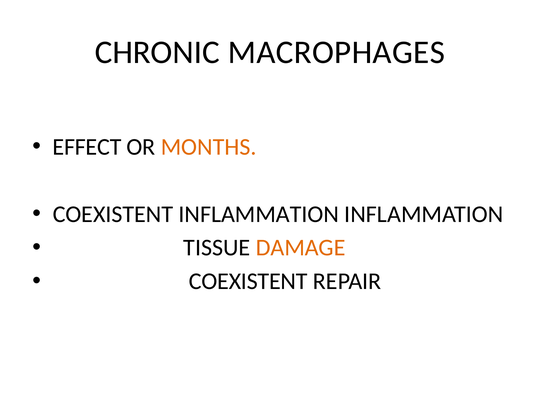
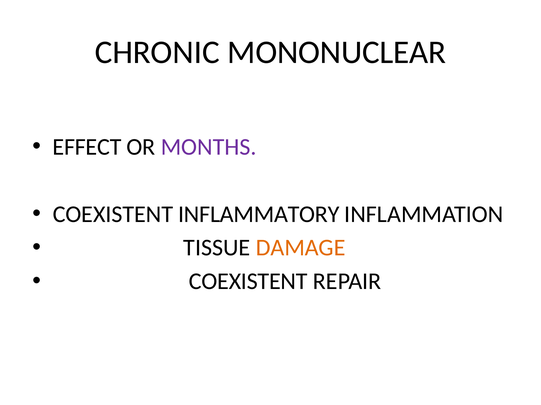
MACROPHAGES: MACROPHAGES -> MONONUCLEAR
MONTHS colour: orange -> purple
COEXISTENT INFLAMMATION: INFLAMMATION -> INFLAMMATORY
